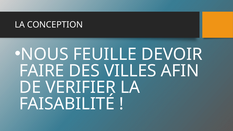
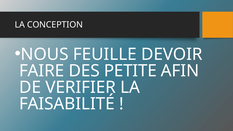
VILLES: VILLES -> PETITE
